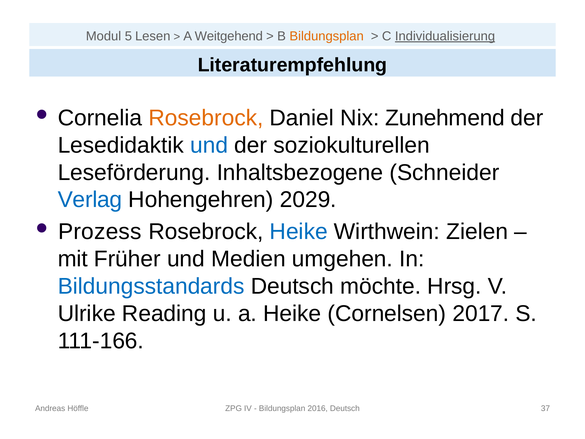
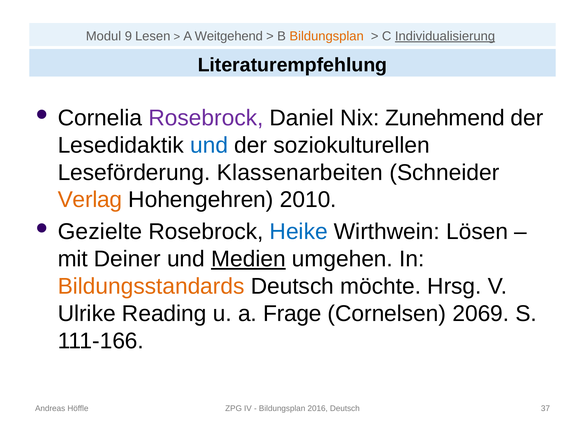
5: 5 -> 9
Rosebrock at (206, 118) colour: orange -> purple
Inhaltsbezogene: Inhaltsbezogene -> Klassenarbeiten
Verlag colour: blue -> orange
2029: 2029 -> 2010
Prozess: Prozess -> Gezielte
Zielen: Zielen -> Lösen
Früher: Früher -> Deiner
Medien underline: none -> present
Bildungsstandards colour: blue -> orange
a Heike: Heike -> Frage
2017: 2017 -> 2069
